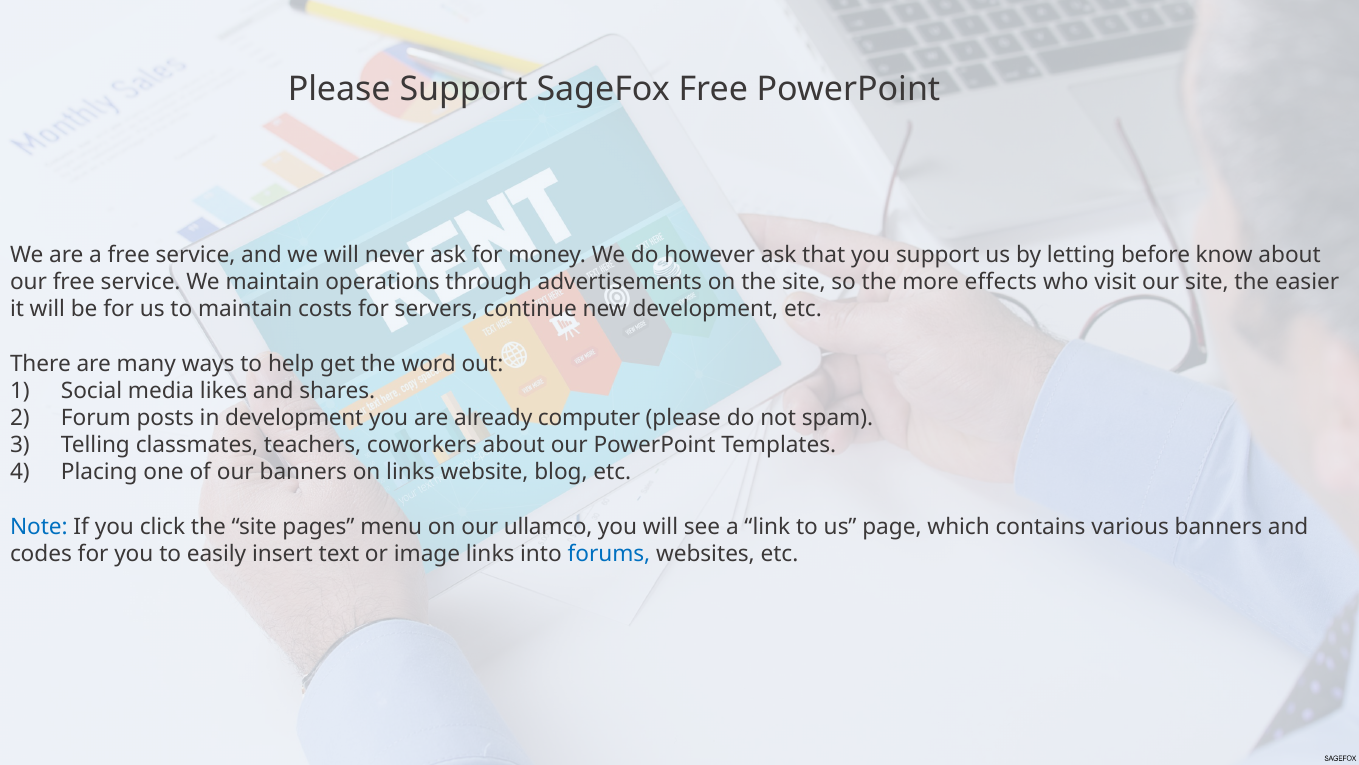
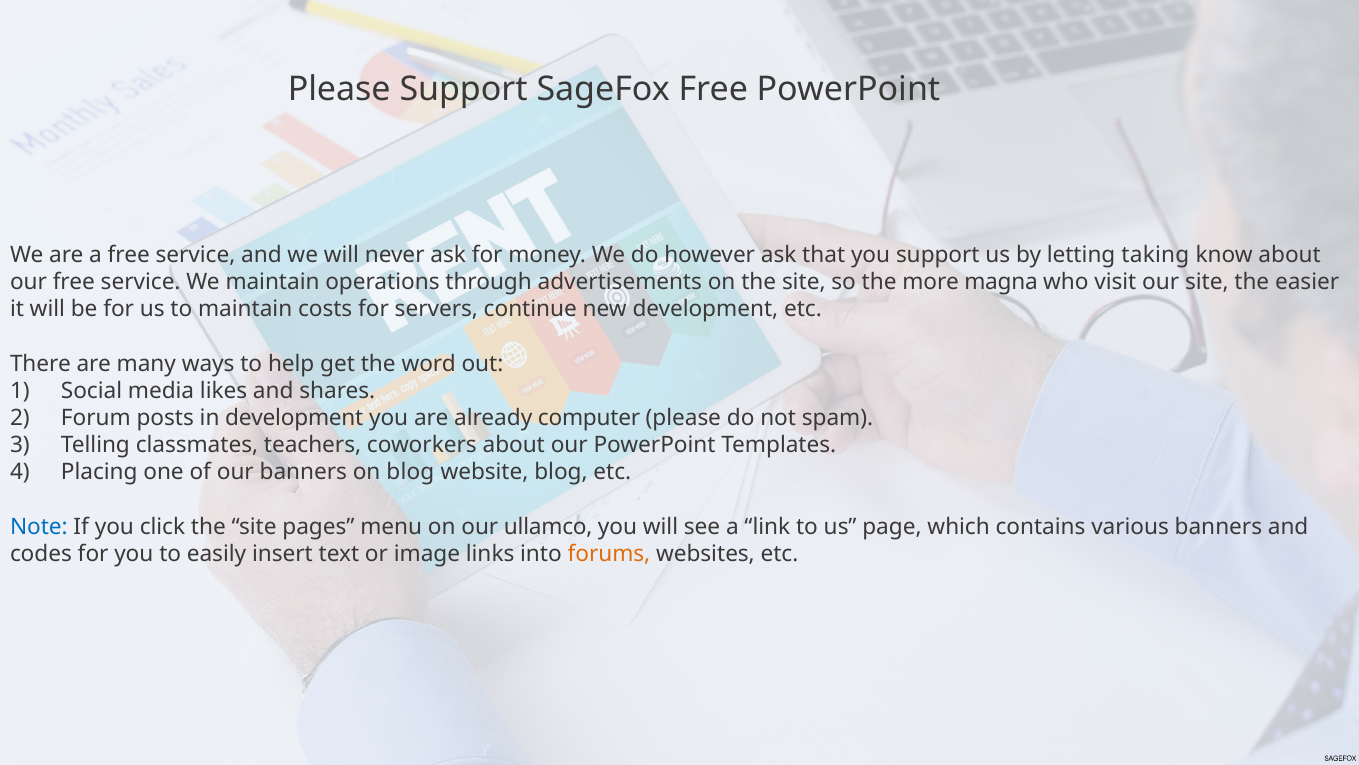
before: before -> taking
effects: effects -> magna
on links: links -> blog
forums colour: blue -> orange
